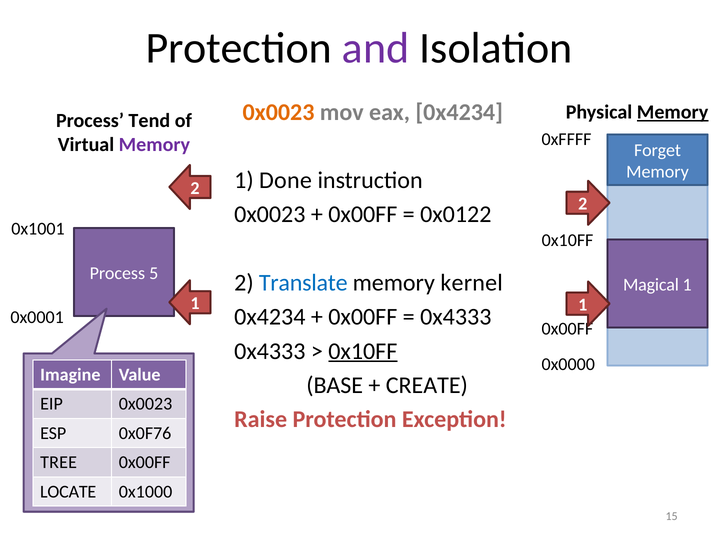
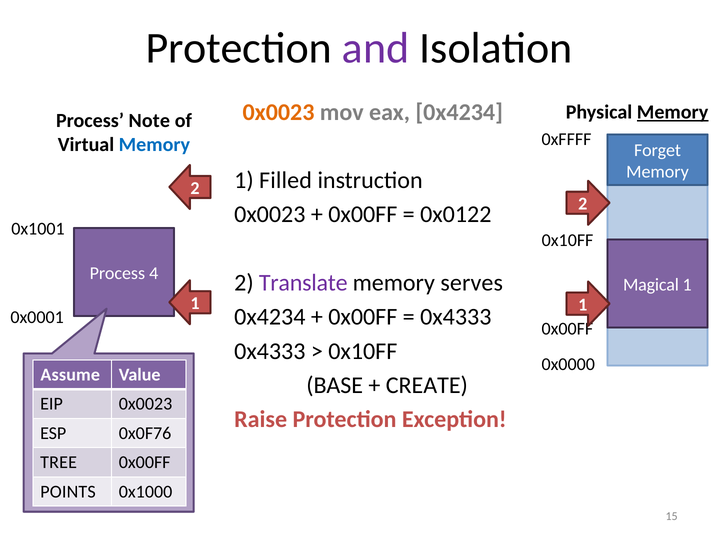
Tend: Tend -> Note
Memory at (154, 145) colour: purple -> blue
Done: Done -> Filled
5: 5 -> 4
Translate colour: blue -> purple
kernel: kernel -> serves
0x10FF at (363, 351) underline: present -> none
Imagine: Imagine -> Assume
LOCATE: LOCATE -> POINTS
